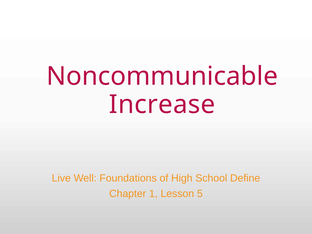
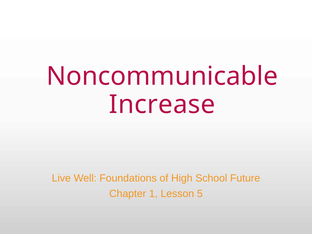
Define: Define -> Future
